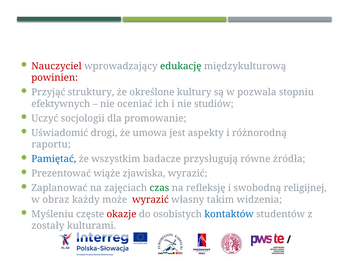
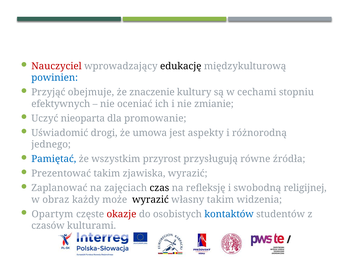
edukację colour: green -> black
powinien colour: red -> blue
struktury: struktury -> obejmuje
określone: określone -> znaczenie
pozwala: pozwala -> cechami
studiów: studiów -> zmianie
socjologii: socjologii -> nieoparta
raportu: raportu -> jednego
badacze: badacze -> przyrost
Prezentować wiąże: wiąże -> takim
czas colour: green -> black
wyrazić at (150, 200) colour: red -> black
Myśleniu: Myśleniu -> Opartym
zostały: zostały -> czasów
